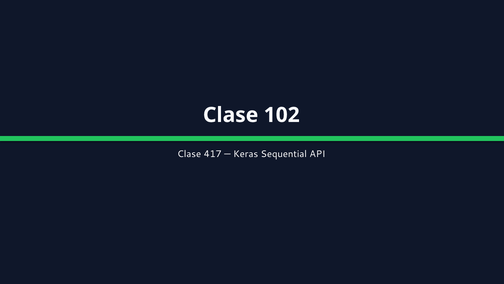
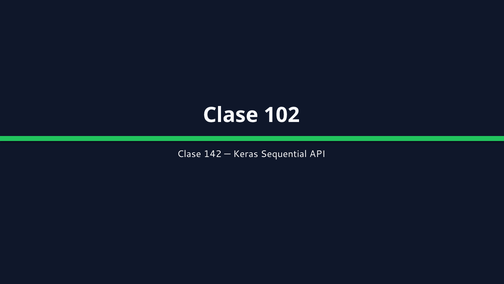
417: 417 -> 142
